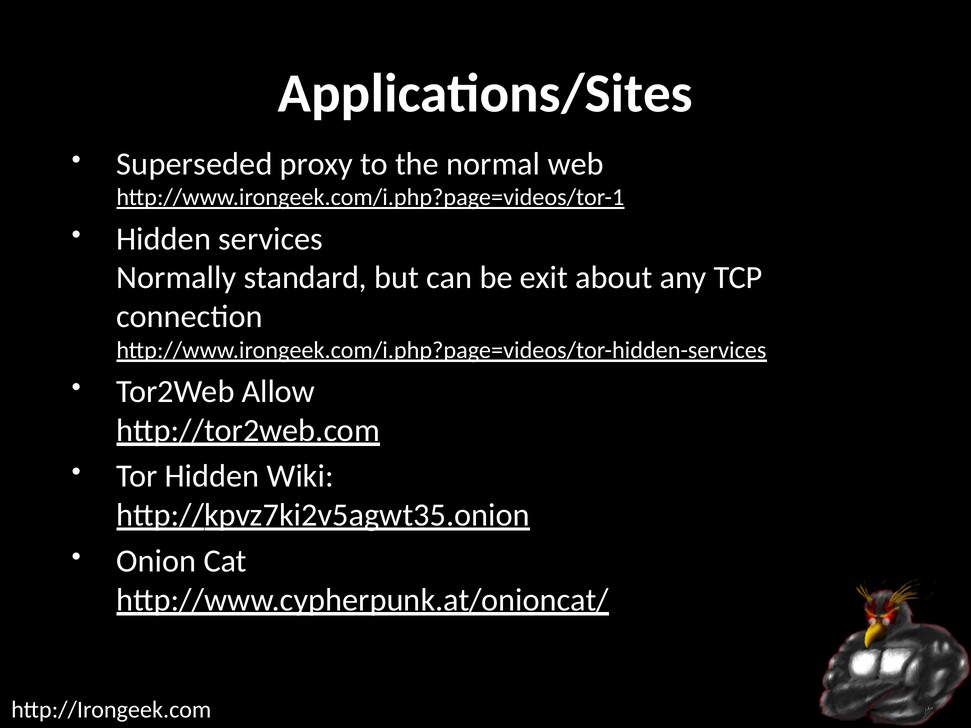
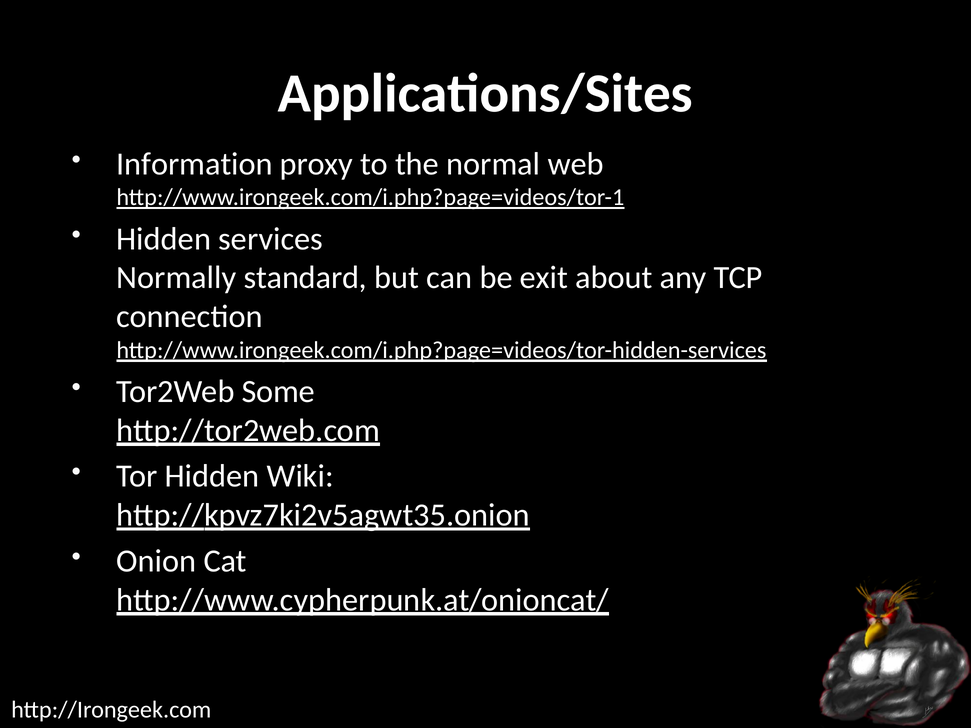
Superseded: Superseded -> Information
Allow: Allow -> Some
